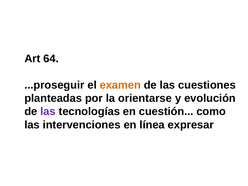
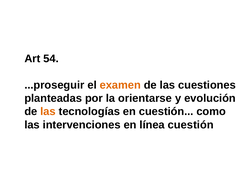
64: 64 -> 54
las at (48, 112) colour: purple -> orange
línea expresar: expresar -> cuestión
